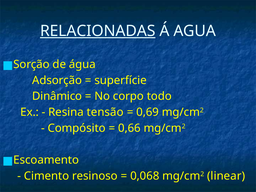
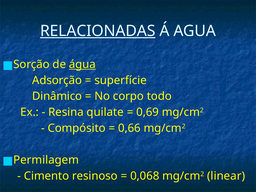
água underline: none -> present
tensão: tensão -> quilate
Escoamento: Escoamento -> Permilagem
